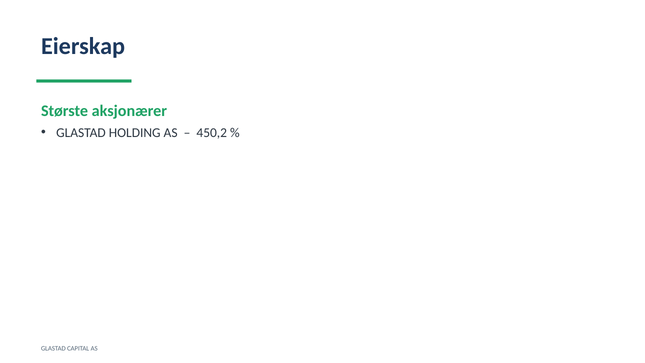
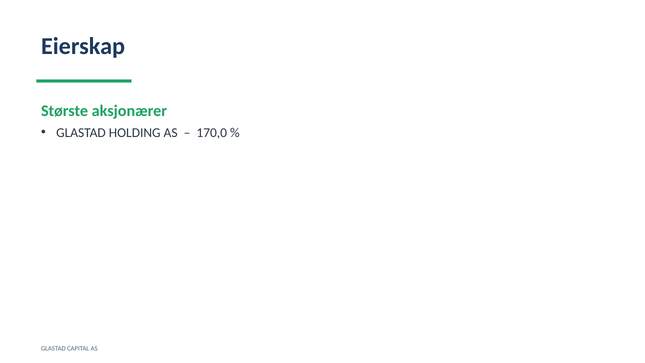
450,2: 450,2 -> 170,0
